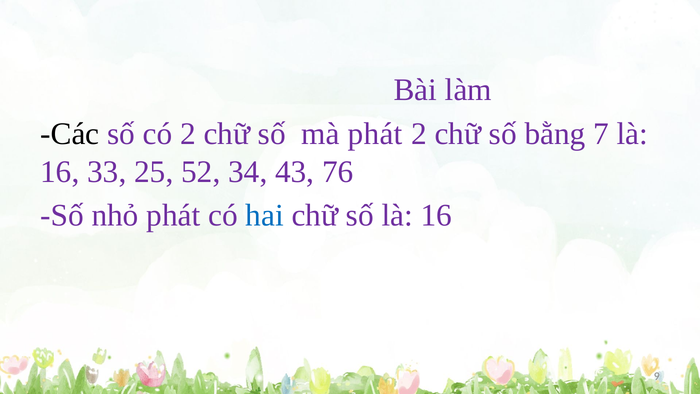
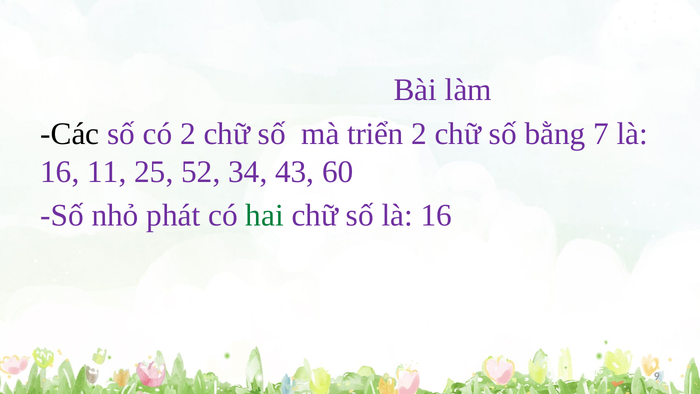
mà phát: phát -> triển
33: 33 -> 11
76: 76 -> 60
hai colour: blue -> green
